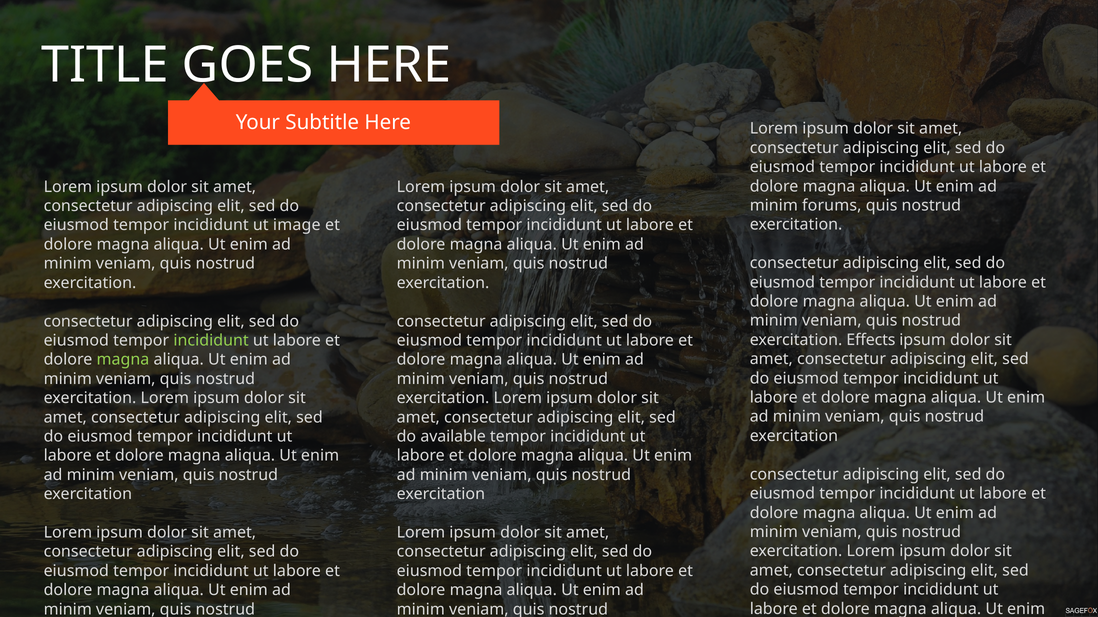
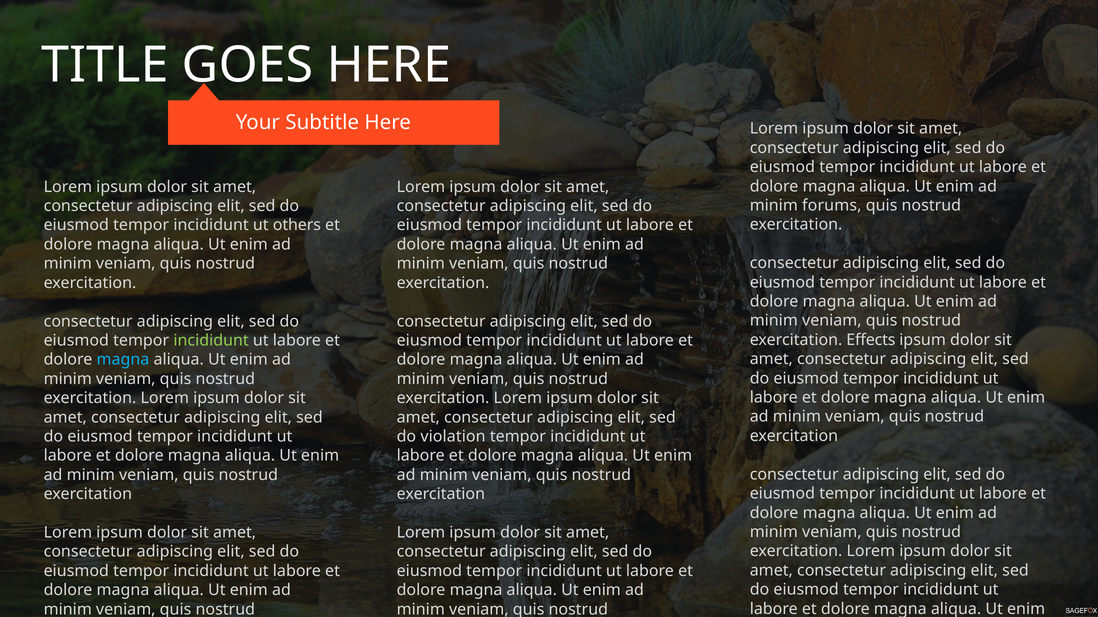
image: image -> others
magna at (123, 360) colour: light green -> light blue
available: available -> violation
